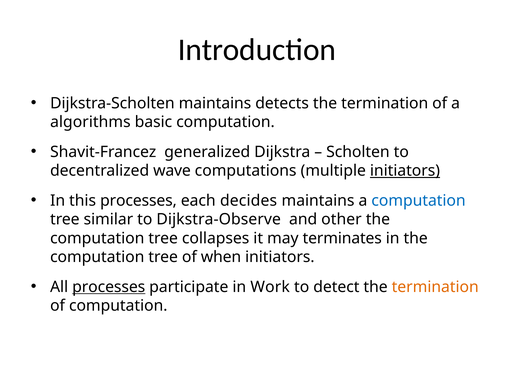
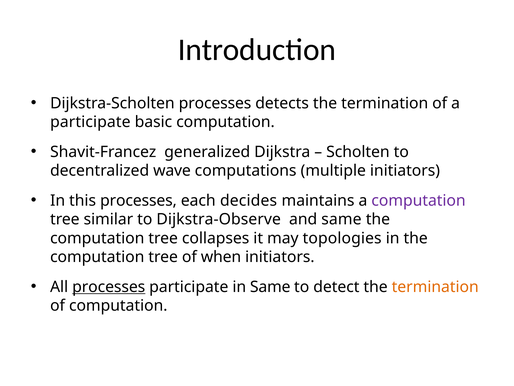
Dijkstra-Scholten maintains: maintains -> processes
algorithms at (90, 122): algorithms -> participate
initiators at (405, 170) underline: present -> none
computation at (419, 200) colour: blue -> purple
and other: other -> same
terminates: terminates -> topologies
in Work: Work -> Same
